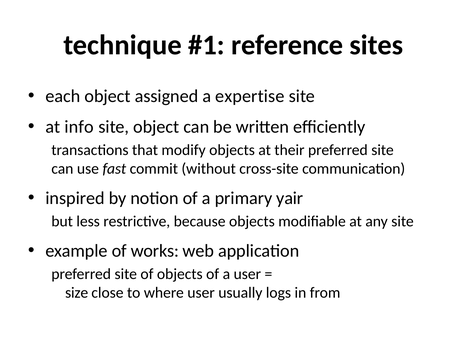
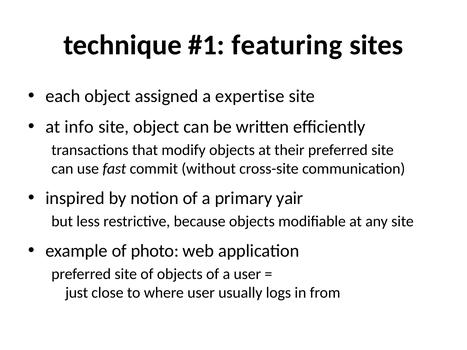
reference: reference -> featuring
works: works -> photo
size: size -> just
